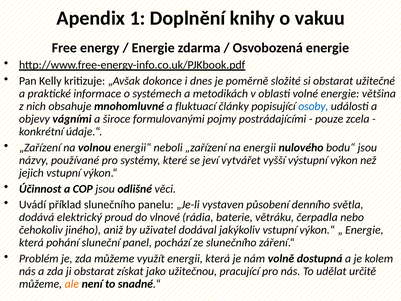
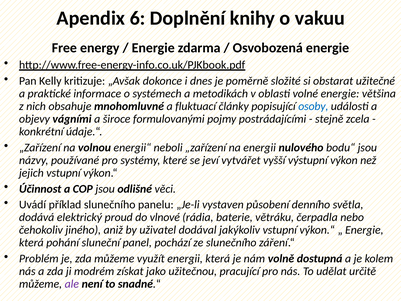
1: 1 -> 6
pouze: pouze -> stejně
ji obstarat: obstarat -> modrém
ale colour: orange -> purple
